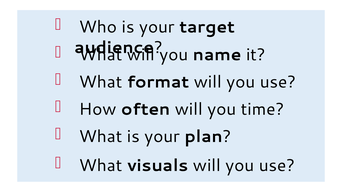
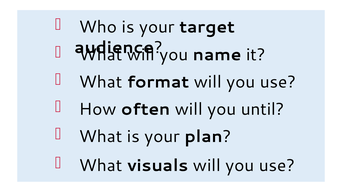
time: time -> until
